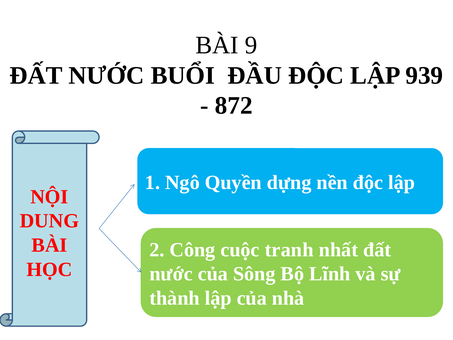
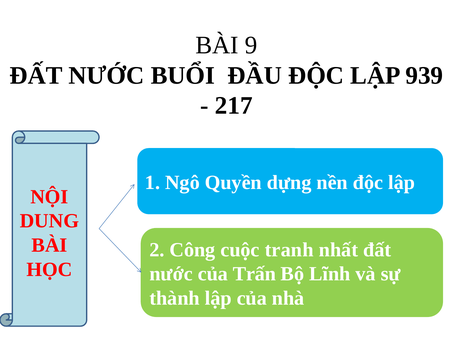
872: 872 -> 217
Sông: Sông -> Trấn
